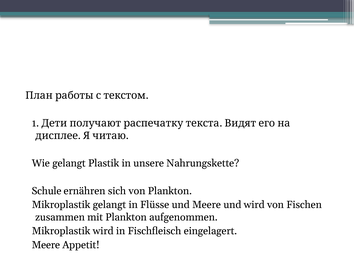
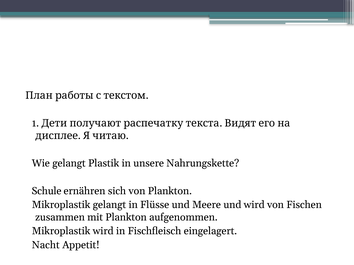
Meere at (46, 245): Meere -> Nacht
